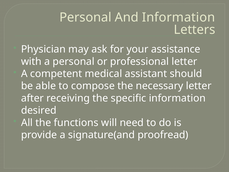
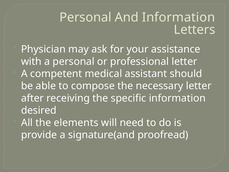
functions: functions -> elements
